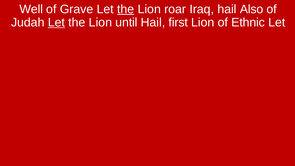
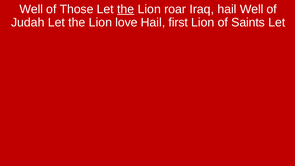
Grave: Grave -> Those
hail Also: Also -> Well
Let at (56, 22) underline: present -> none
until: until -> love
Ethnic: Ethnic -> Saints
